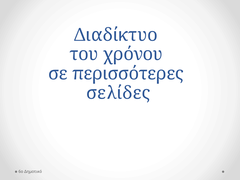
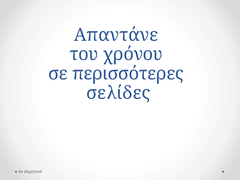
Διαδίκτυο: Διαδίκτυο -> Απαντάνε
